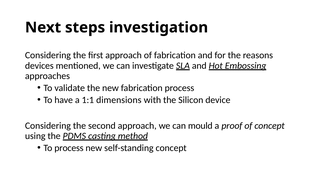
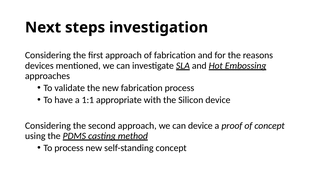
dimensions: dimensions -> appropriate
can mould: mould -> device
